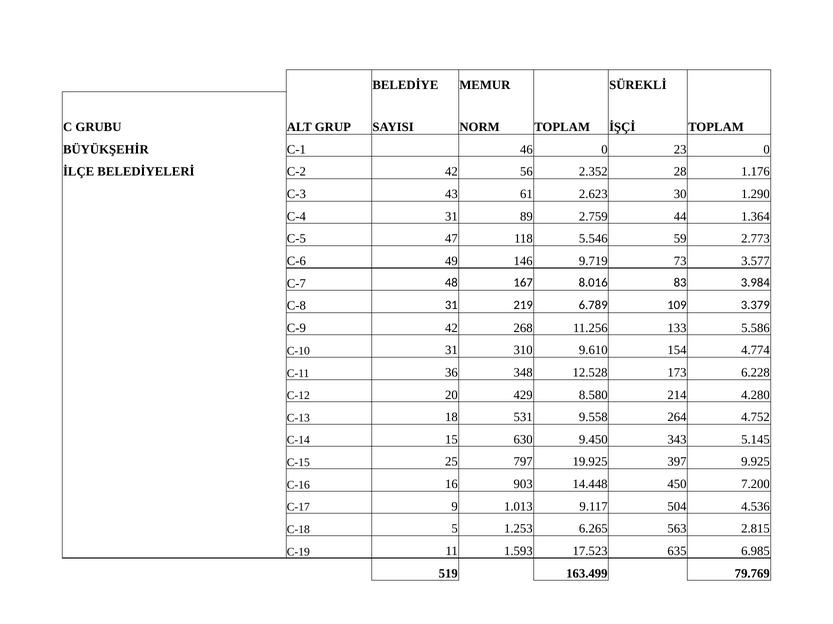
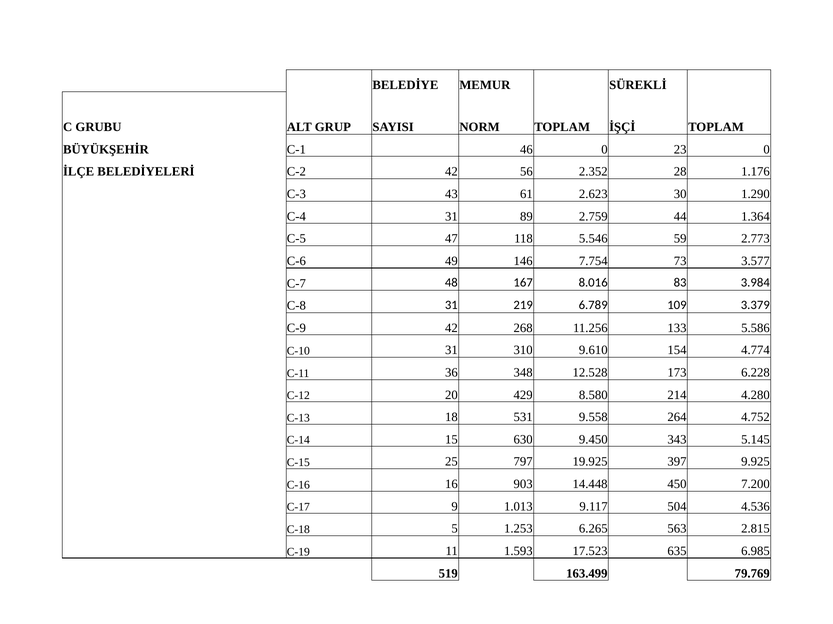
9.719: 9.719 -> 7.754
